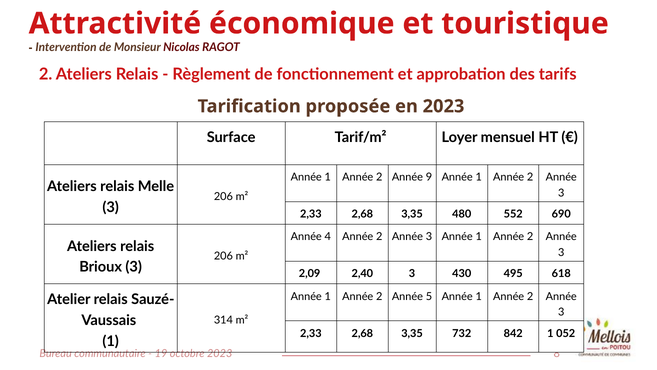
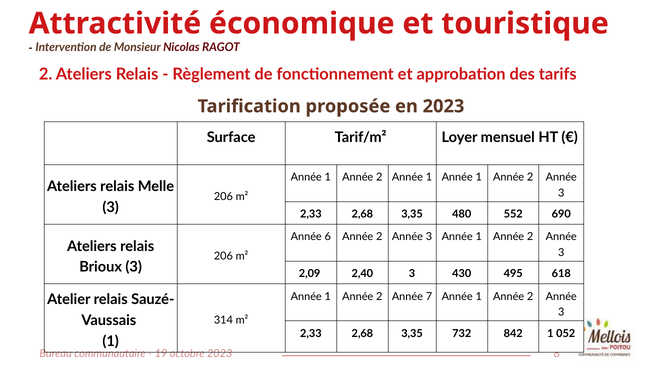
2 Année 9: 9 -> 1
4: 4 -> 6
5: 5 -> 7
